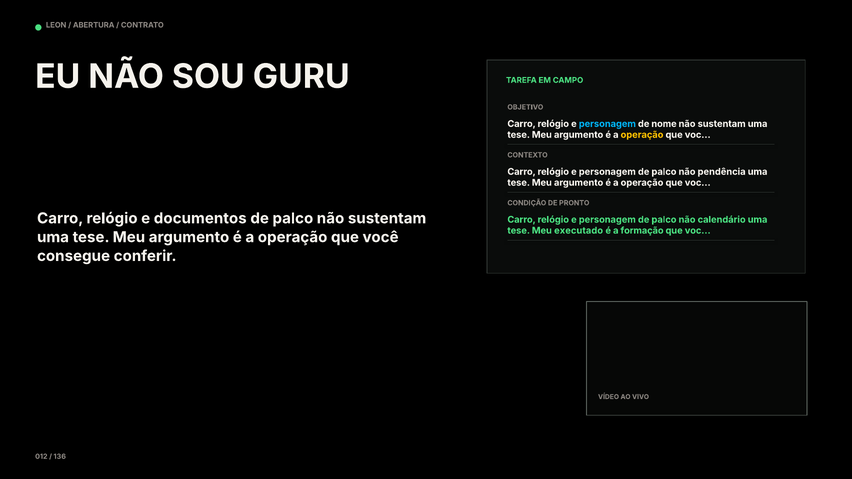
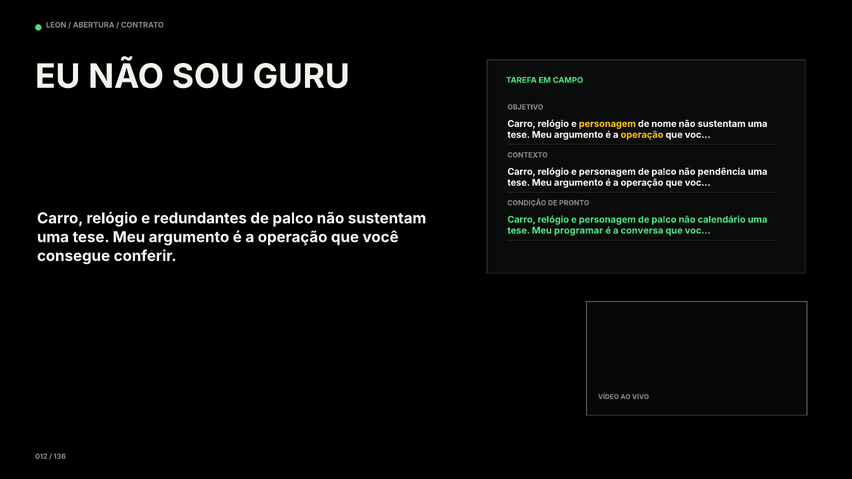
personagem at (607, 124) colour: light blue -> yellow
documentos: documentos -> redundantes
executado: executado -> programar
formação: formação -> conversa
